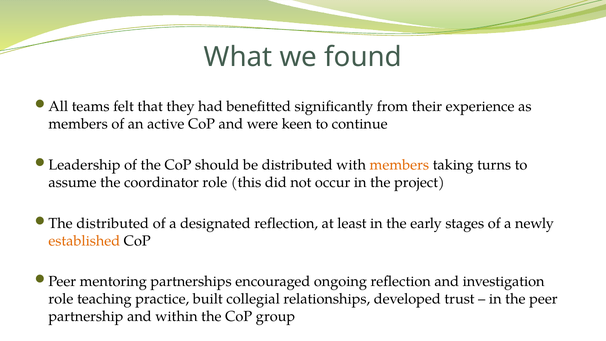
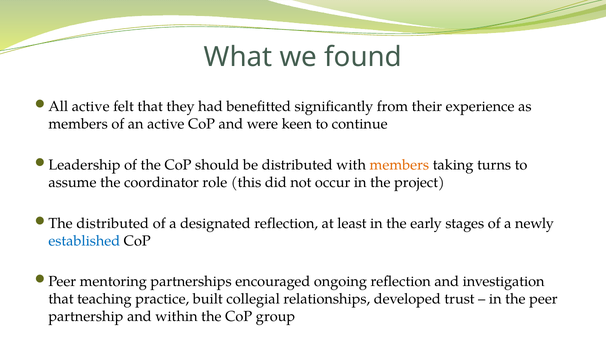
All teams: teams -> active
established colour: orange -> blue
role at (61, 299): role -> that
